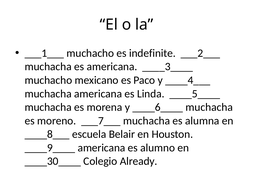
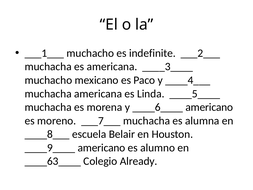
____6____ muchacha: muchacha -> americano
____9____ americana: americana -> americano
____30____: ____30____ -> ____63____
